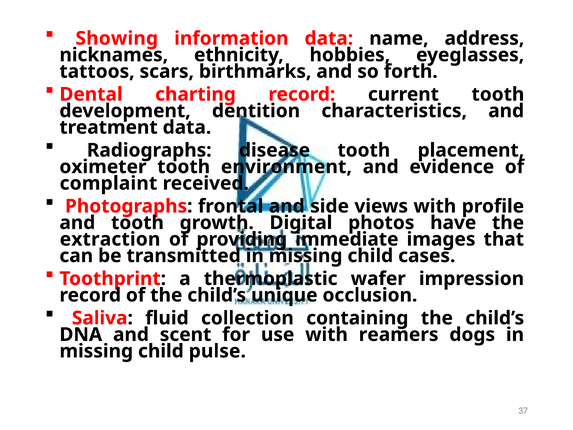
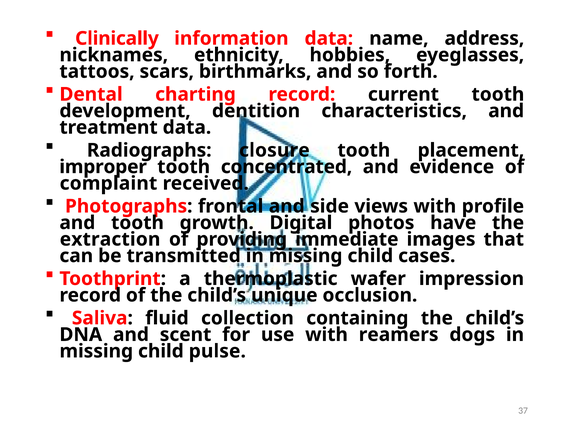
Showing: Showing -> Clinically
disease: disease -> closure
oximeter: oximeter -> improper
environment: environment -> concentrated
